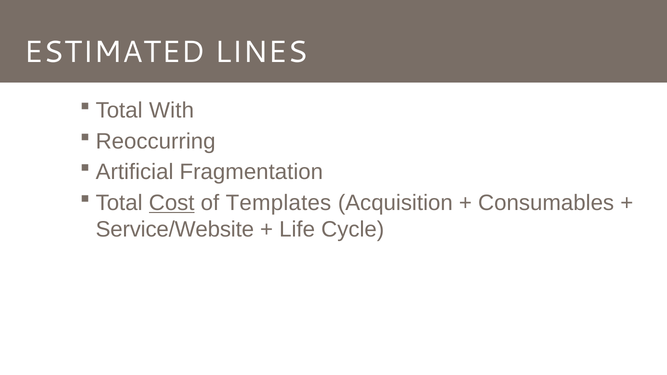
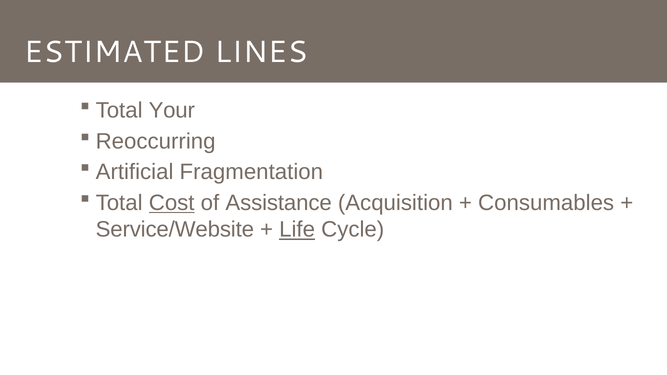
With: With -> Your
Templates: Templates -> Assistance
Life underline: none -> present
